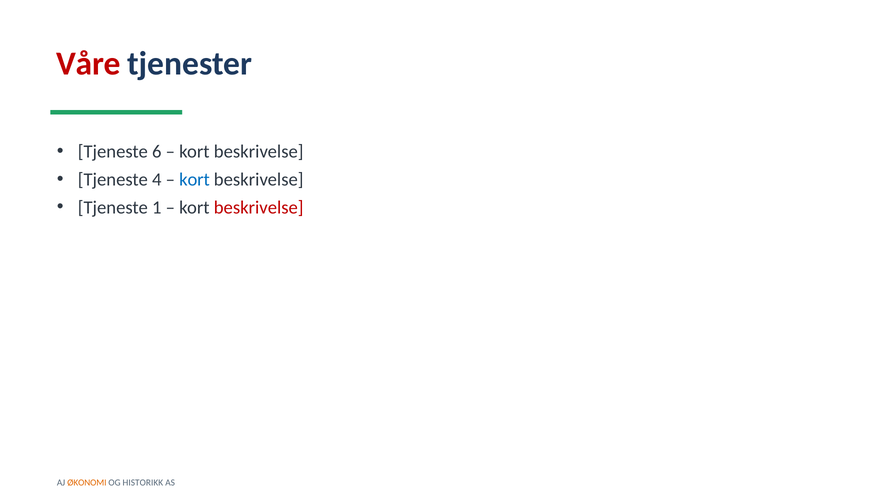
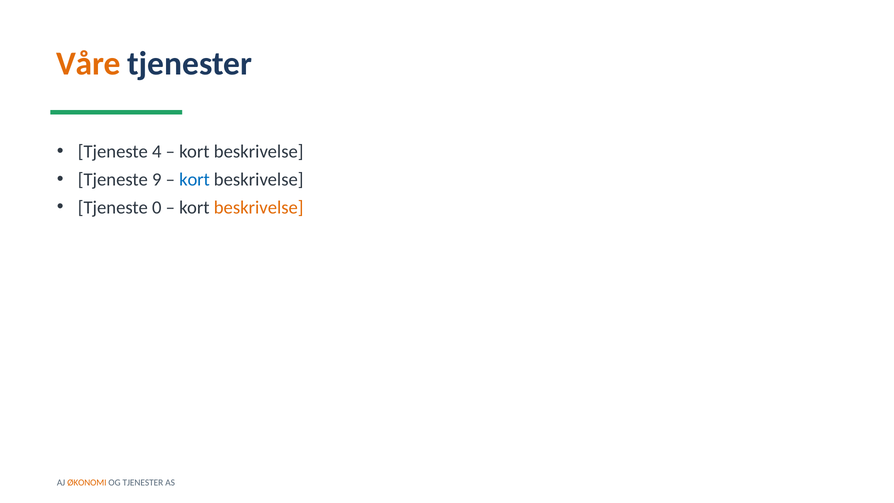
Våre colour: red -> orange
6: 6 -> 4
4: 4 -> 9
1: 1 -> 0
beskrivelse at (259, 207) colour: red -> orange
OG HISTORIKK: HISTORIKK -> TJENESTER
